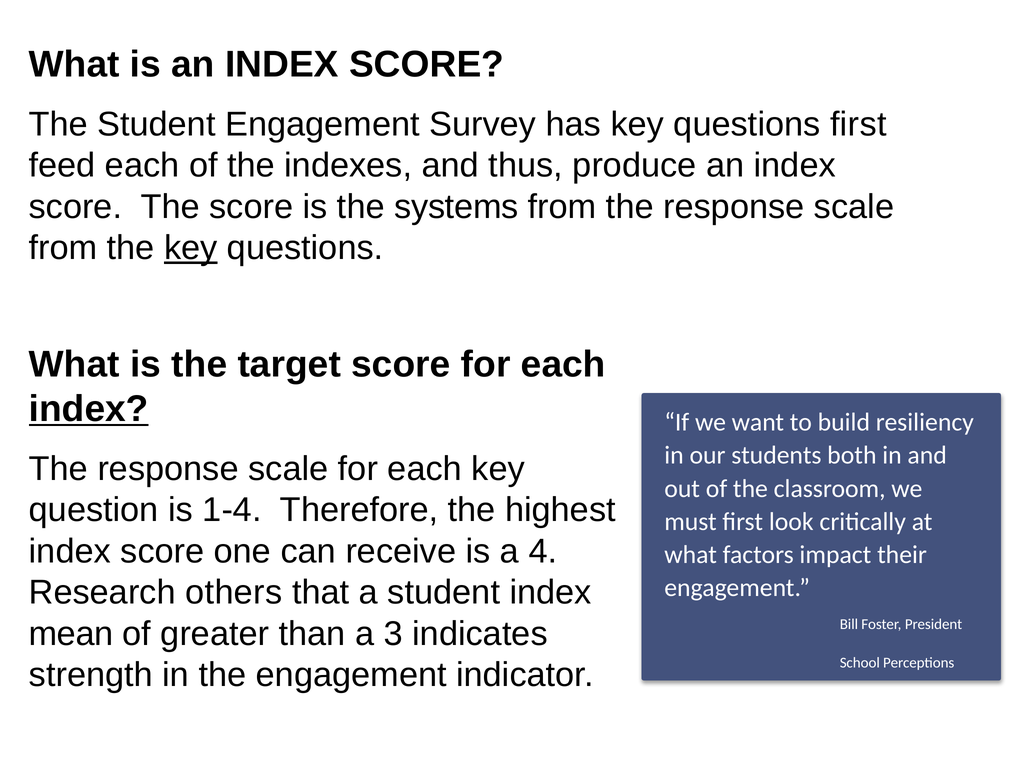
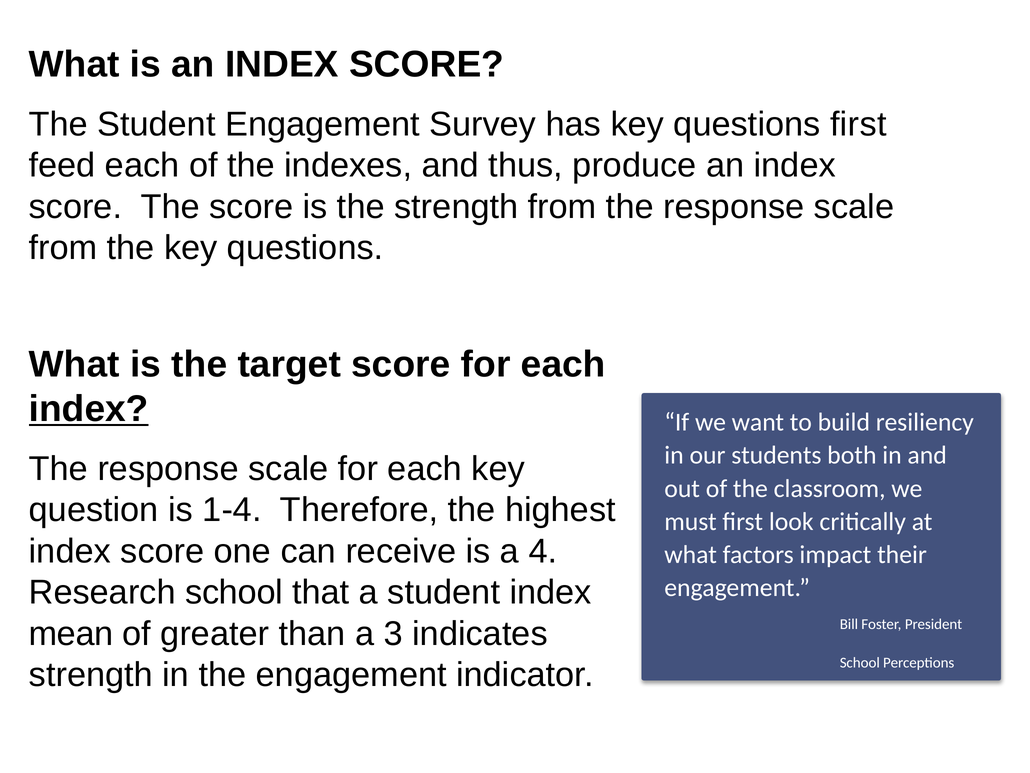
the systems: systems -> strength
key at (191, 248) underline: present -> none
Research others: others -> school
